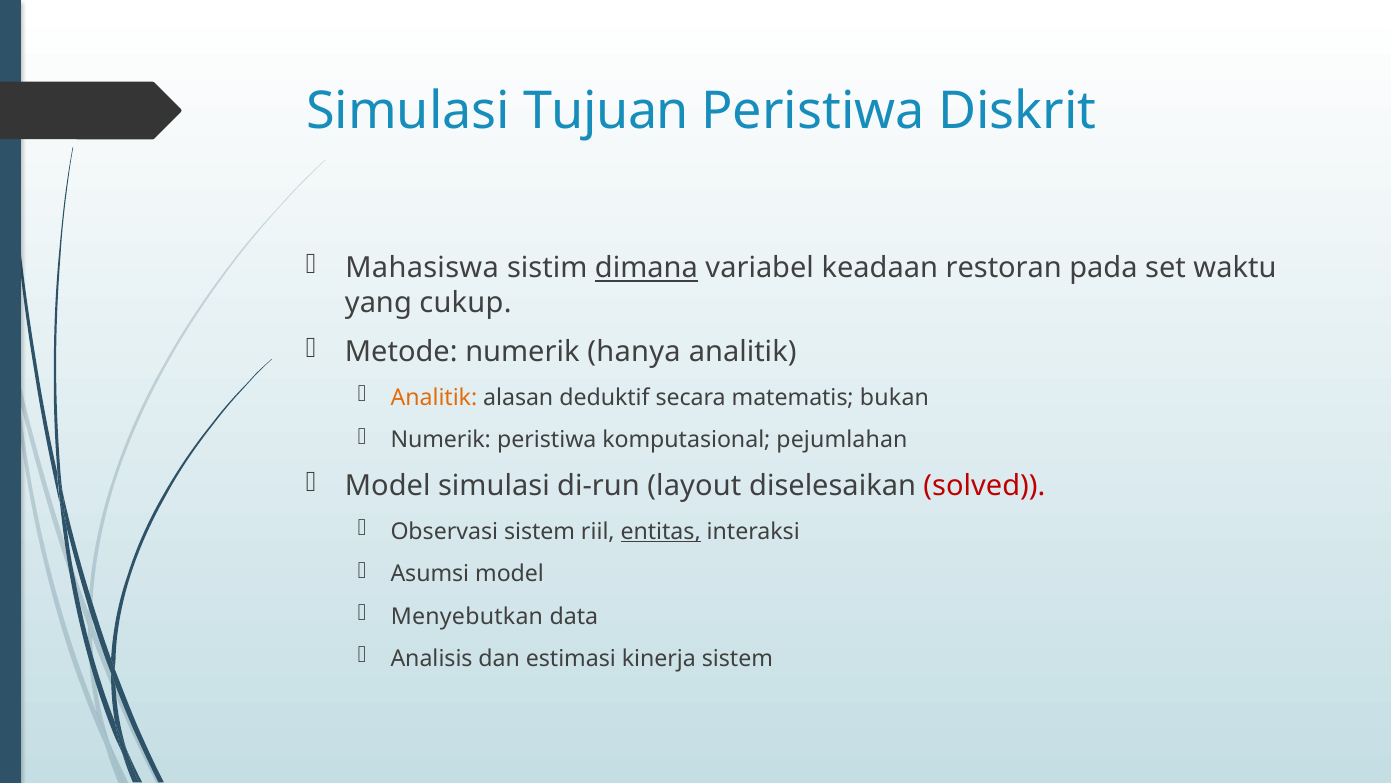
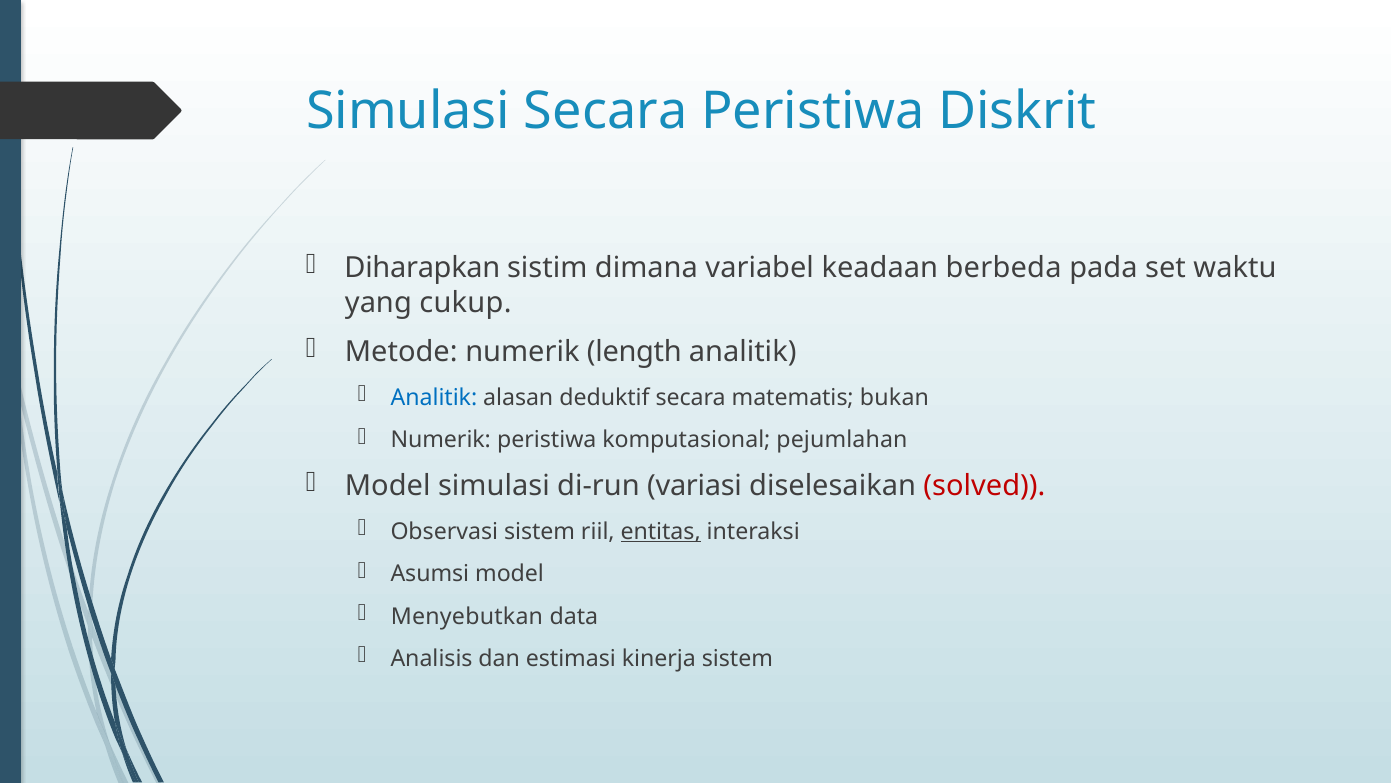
Simulasi Tujuan: Tujuan -> Secara
Mahasiswa: Mahasiswa -> Diharapkan
dimana underline: present -> none
restoran: restoran -> berbeda
hanya: hanya -> length
Analitik at (434, 398) colour: orange -> blue
layout: layout -> variasi
